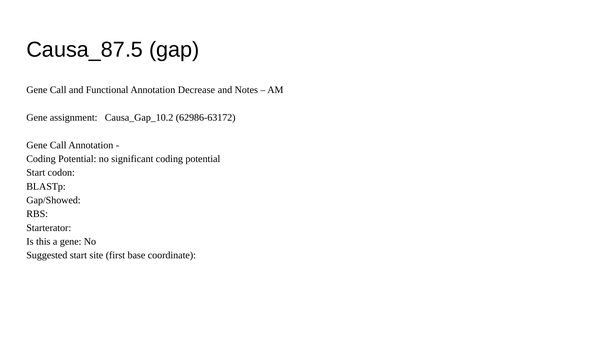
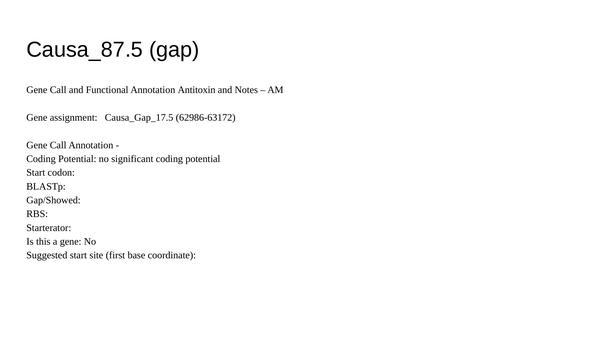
Decrease: Decrease -> Antitoxin
Causa_Gap_10.2: Causa_Gap_10.2 -> Causa_Gap_17.5
